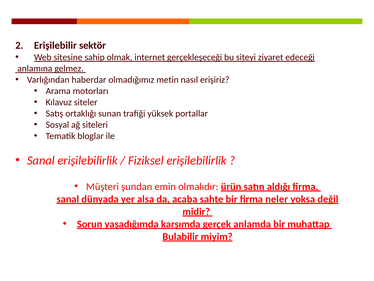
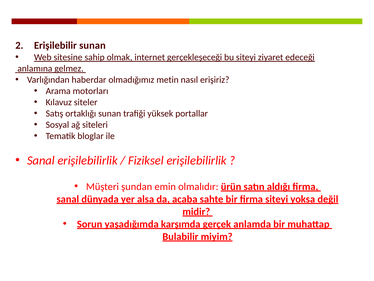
Erişilebilir sektör: sektör -> sunan
firma neler: neler -> siteyi
